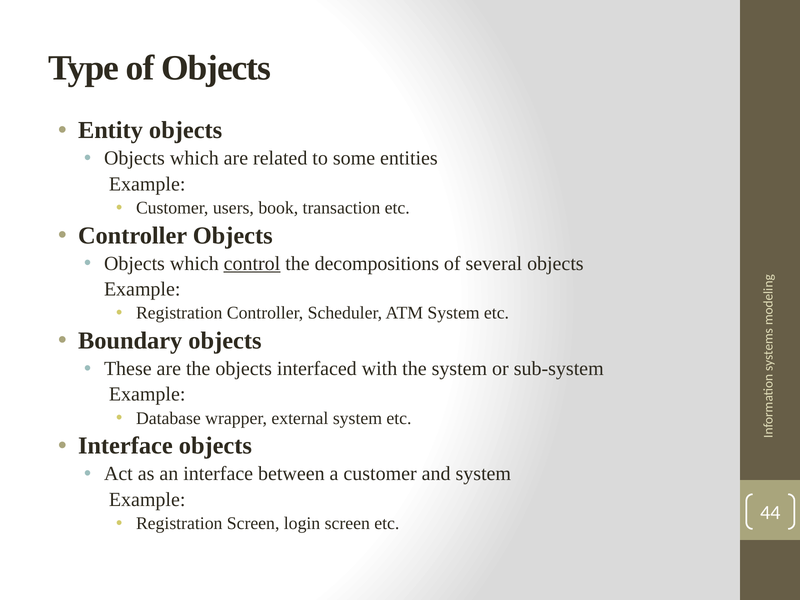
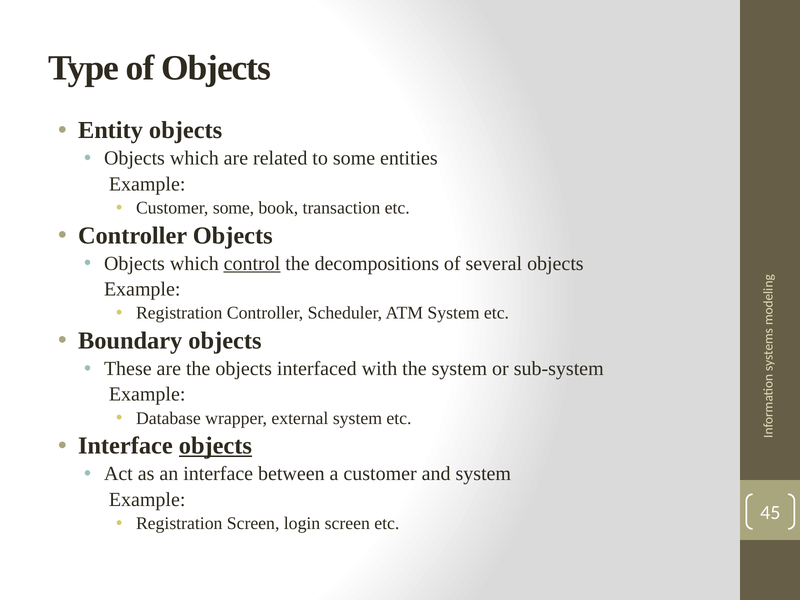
Customer users: users -> some
objects at (215, 446) underline: none -> present
44: 44 -> 45
